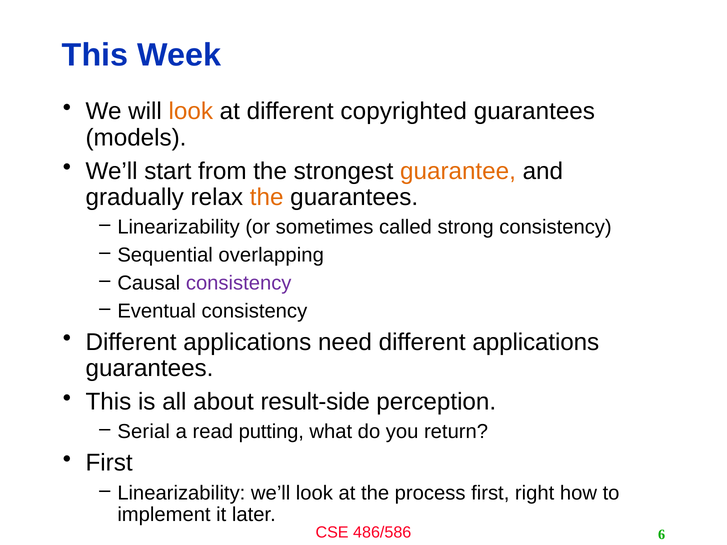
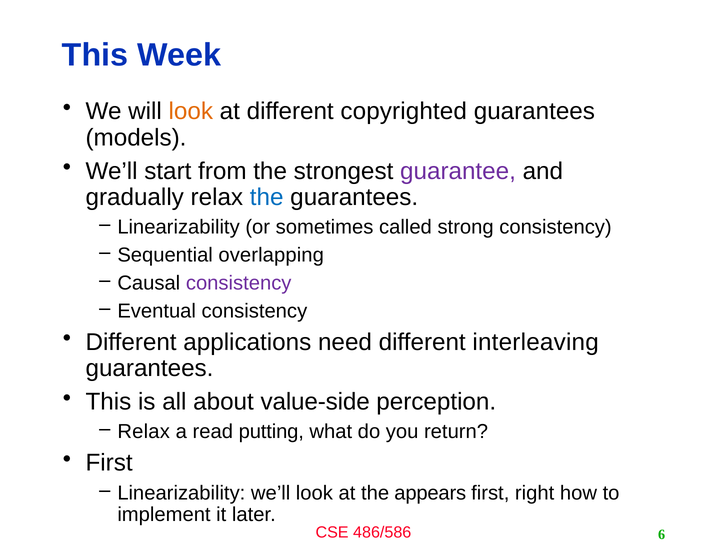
guarantee colour: orange -> purple
the at (267, 197) colour: orange -> blue
need different applications: applications -> interleaving
result-side: result-side -> value-side
Serial at (144, 432): Serial -> Relax
process: process -> appears
